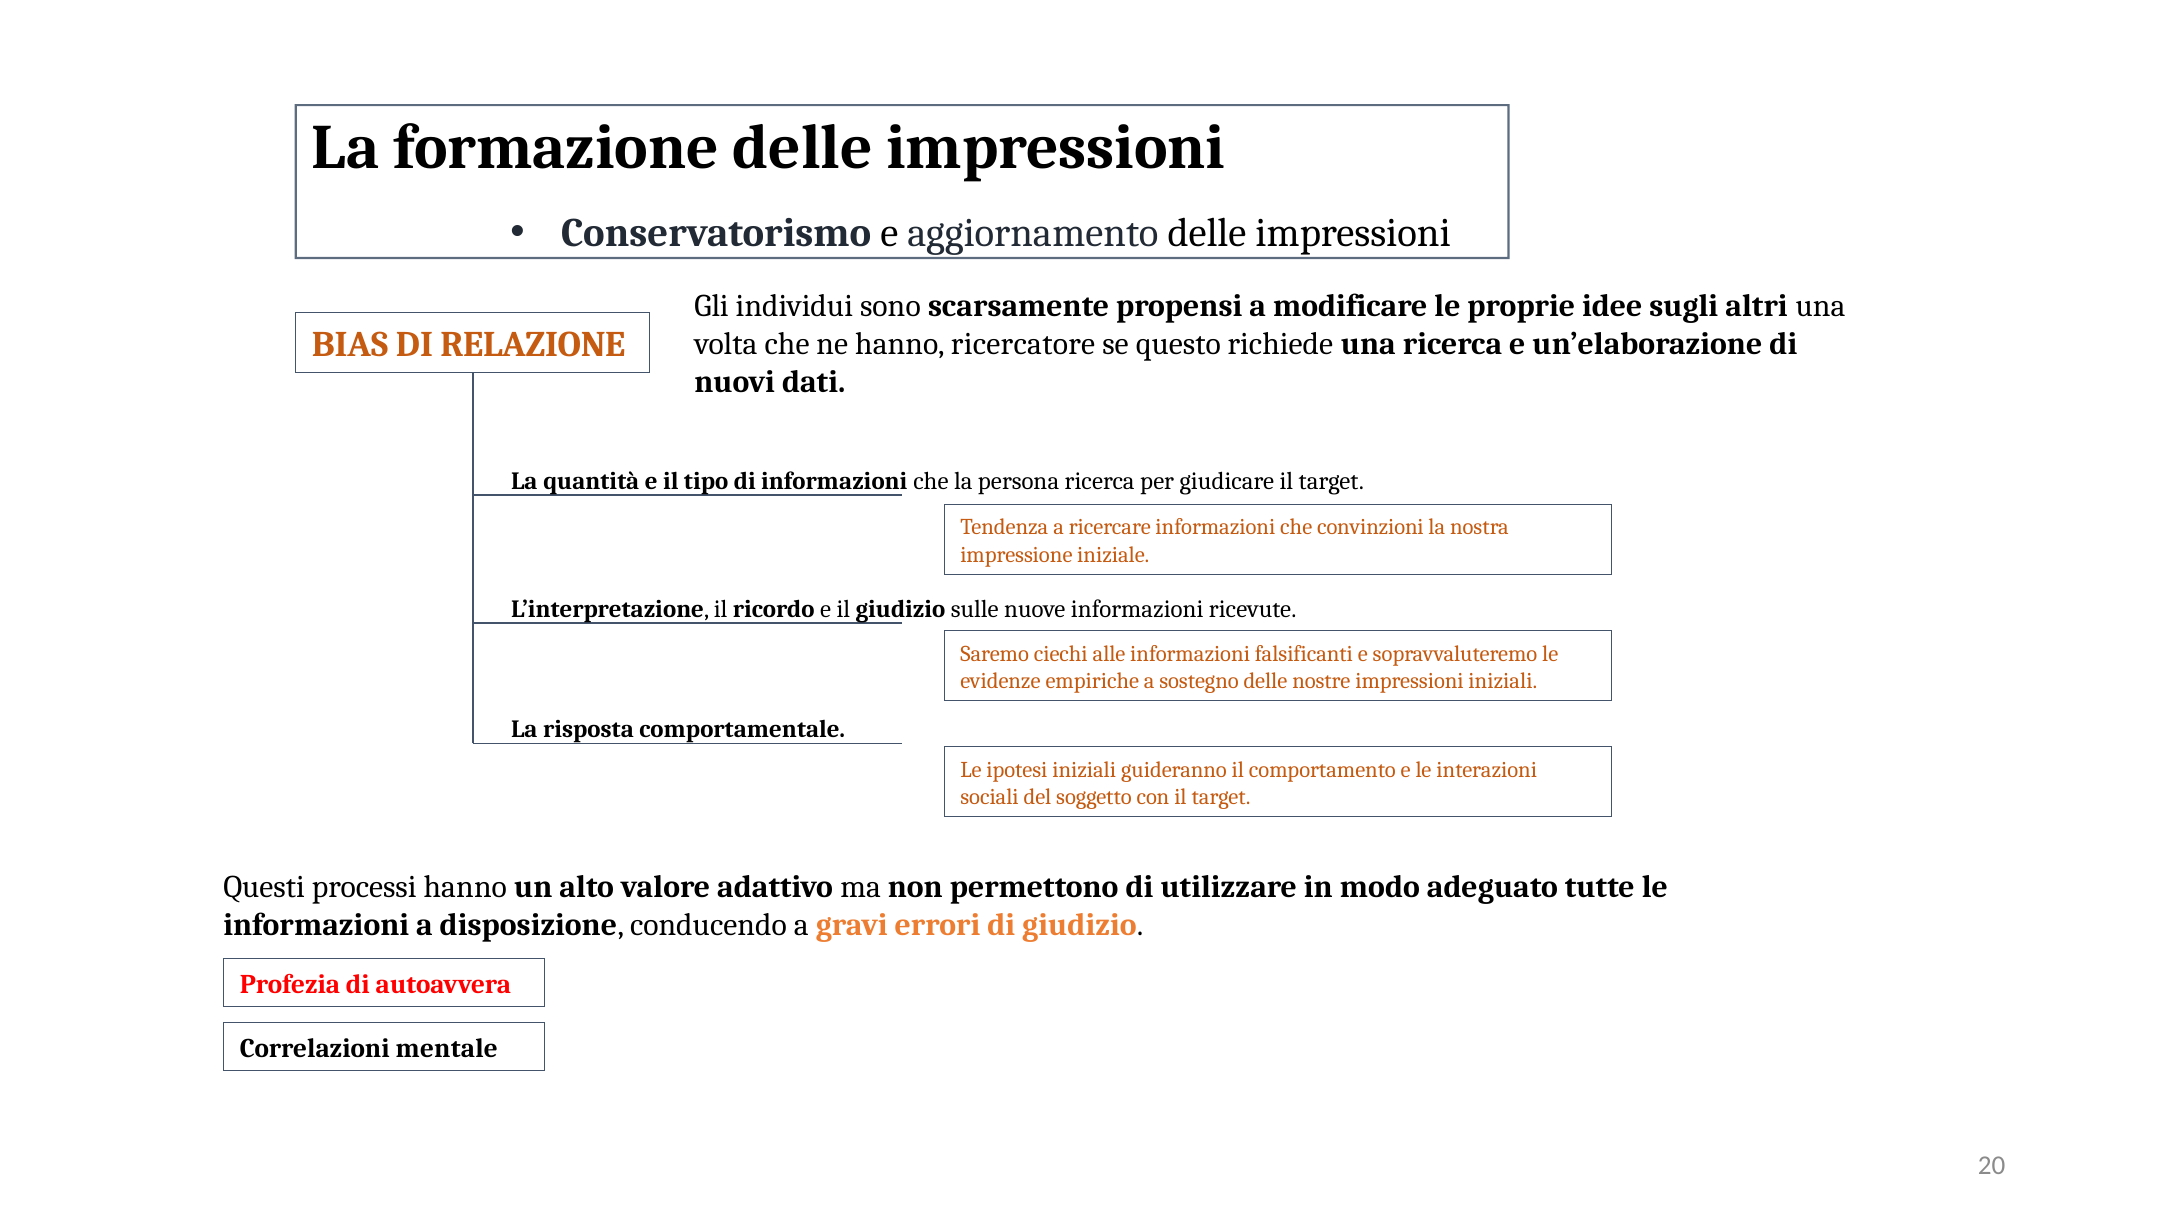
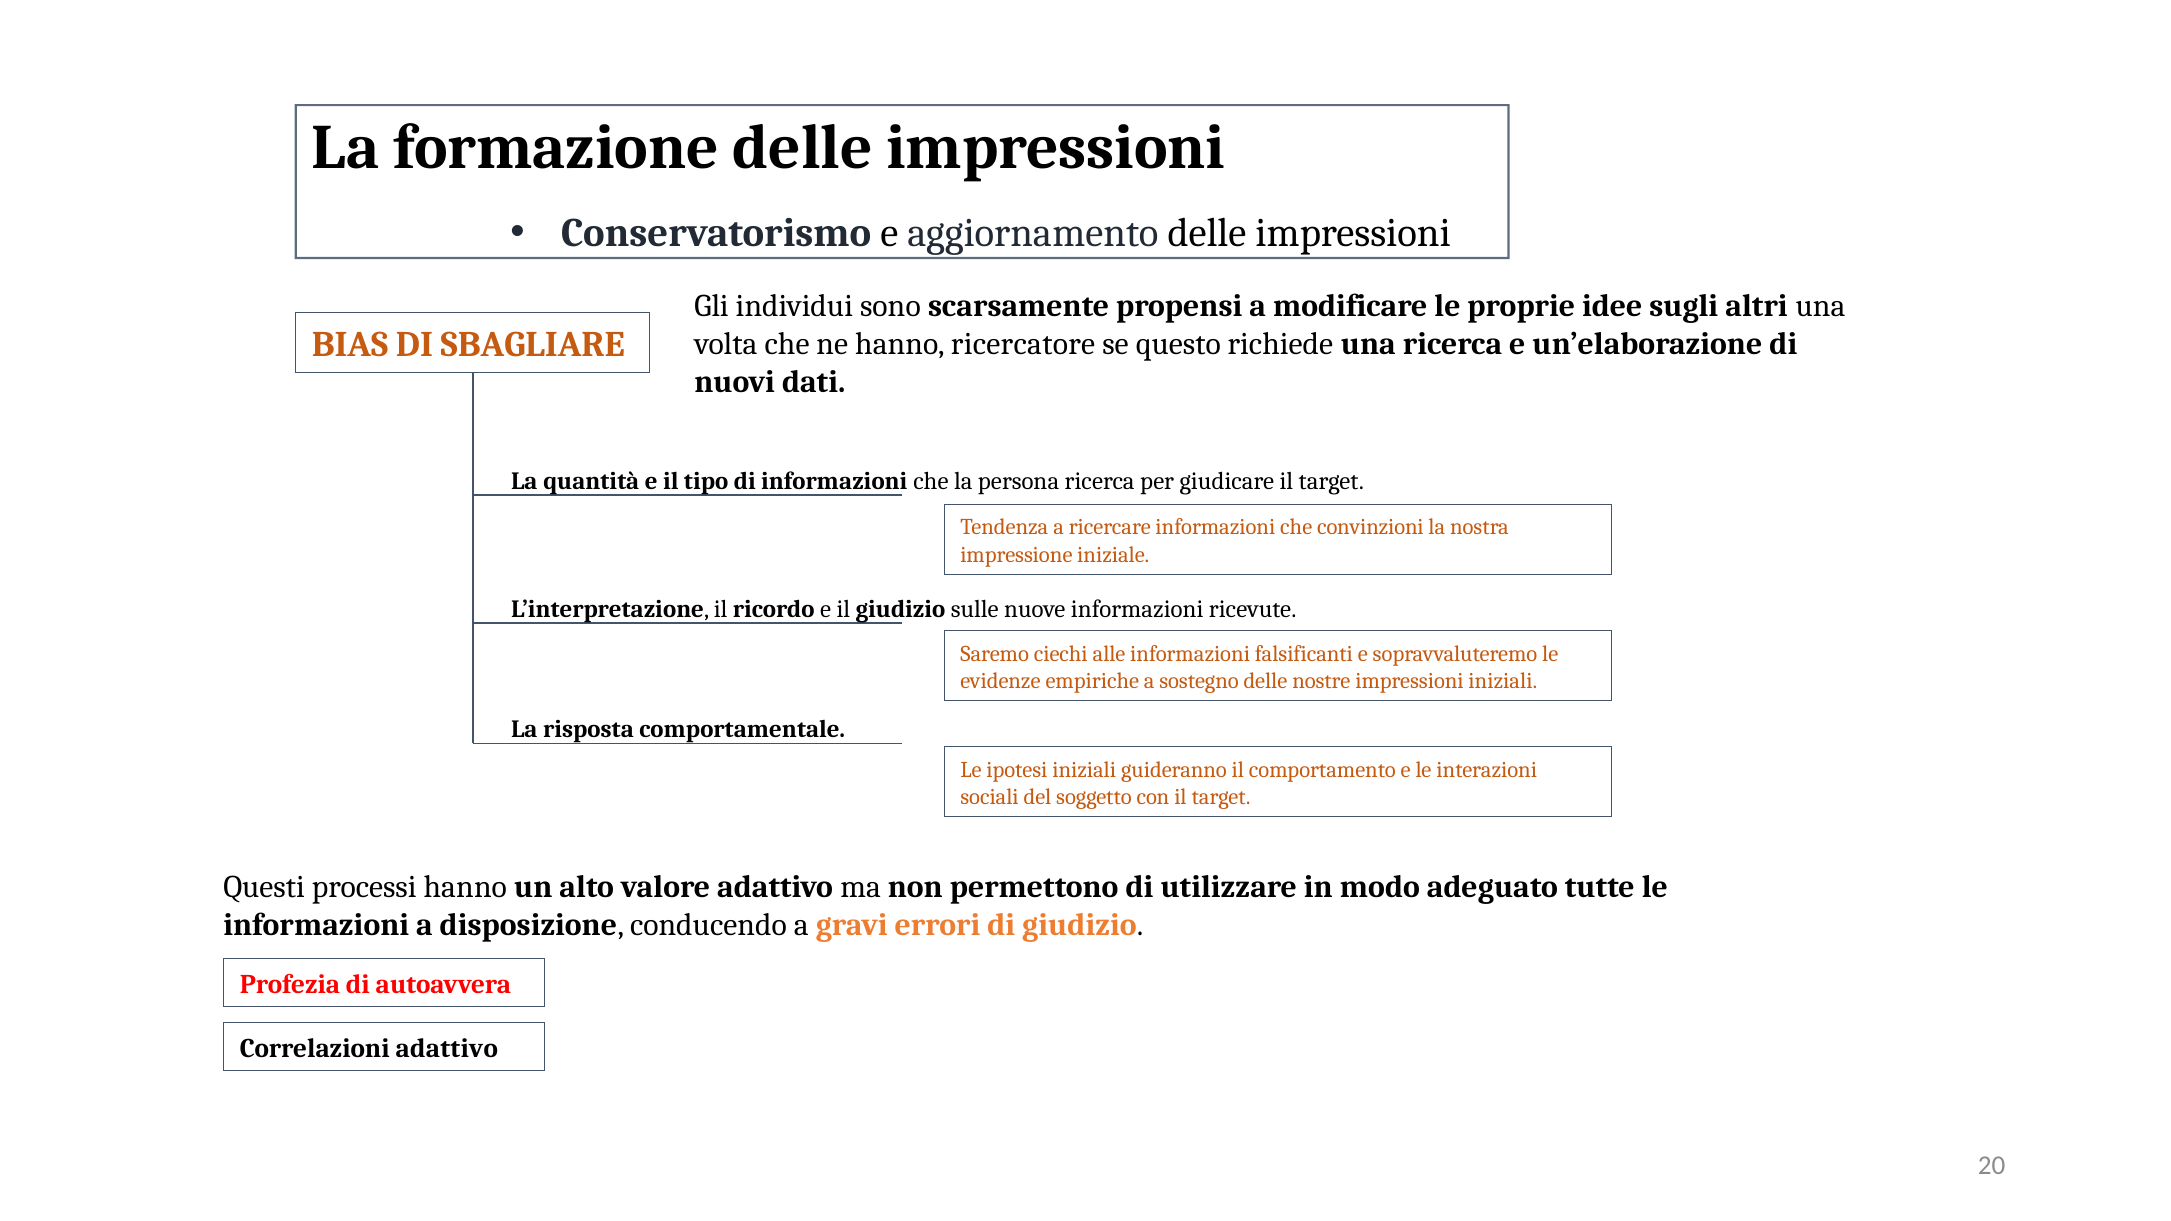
RELAZIONE: RELAZIONE -> SBAGLIARE
Correlazioni mentale: mentale -> adattivo
